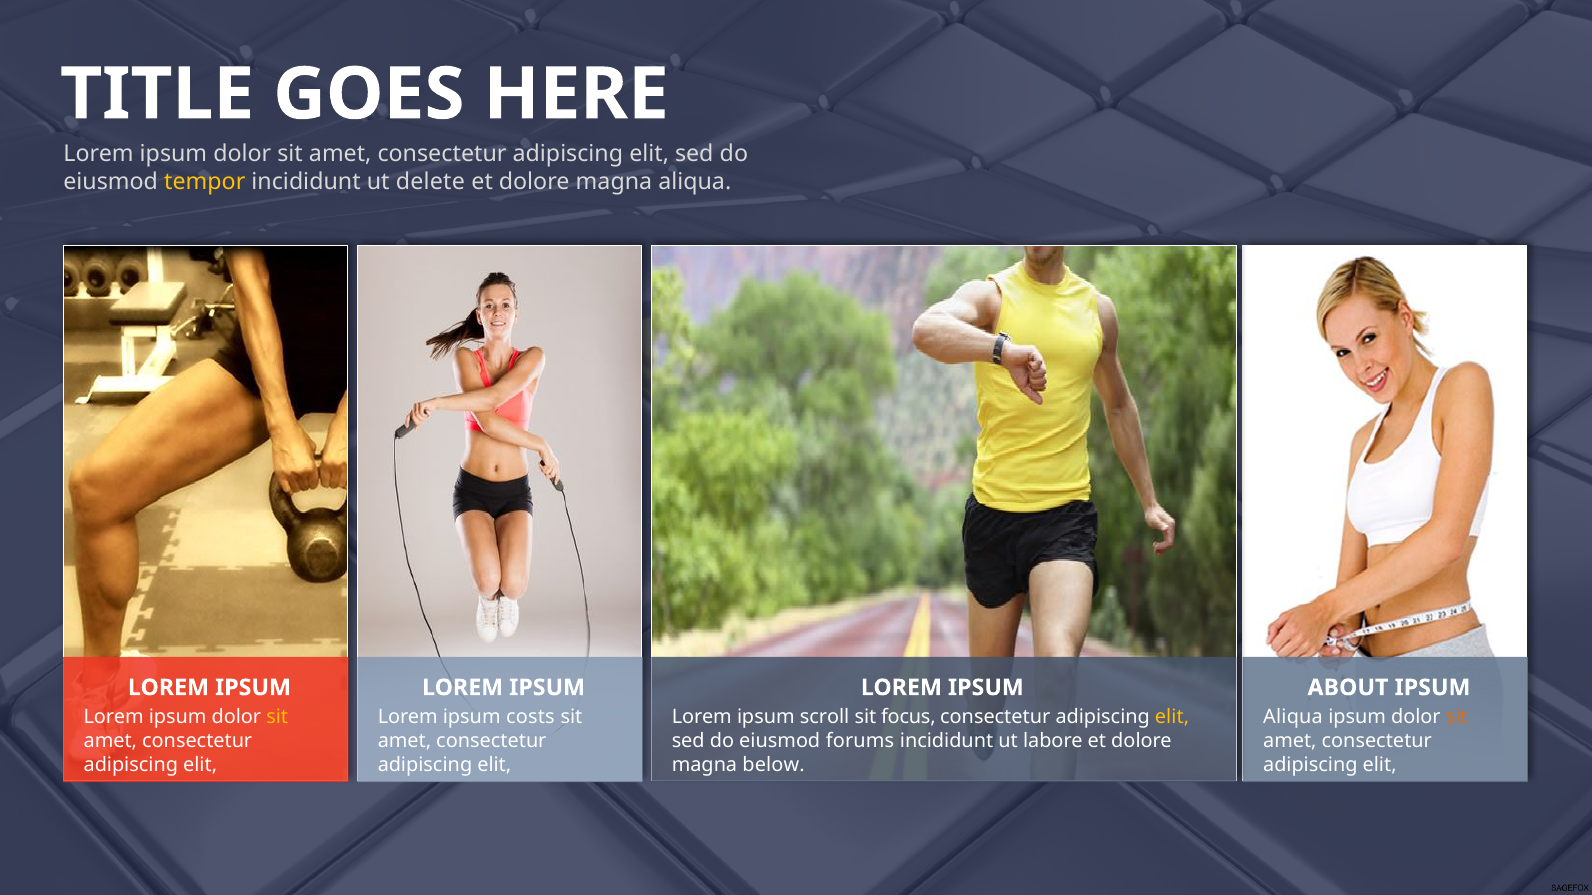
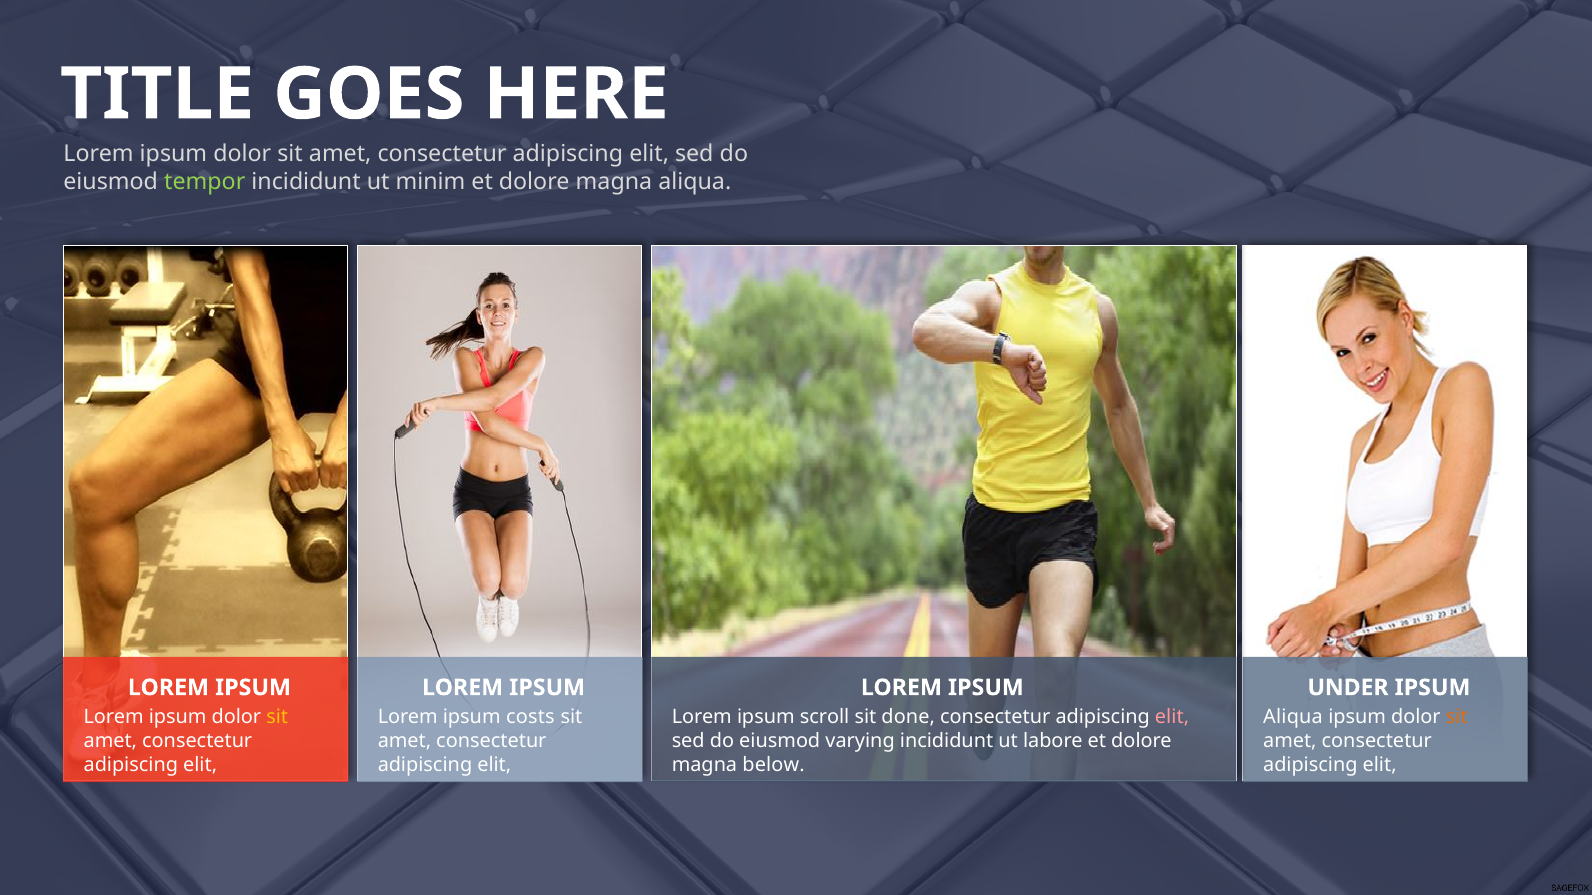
tempor colour: yellow -> light green
delete: delete -> minim
ABOUT: ABOUT -> UNDER
focus: focus -> done
elit at (1172, 718) colour: yellow -> pink
forums: forums -> varying
